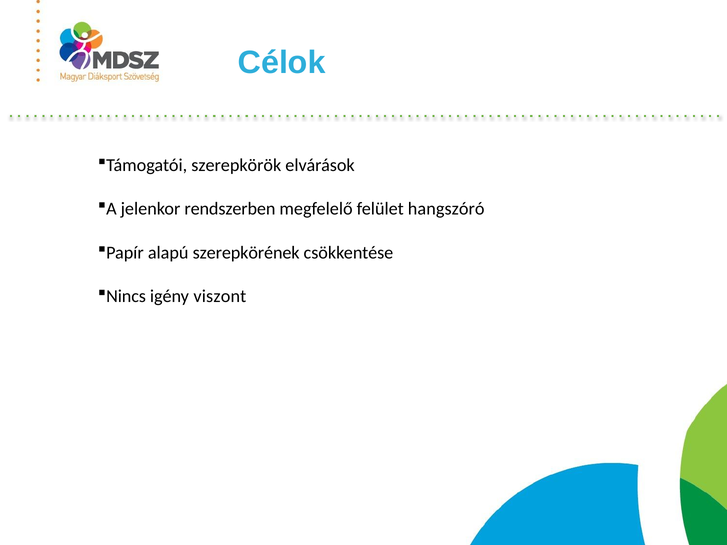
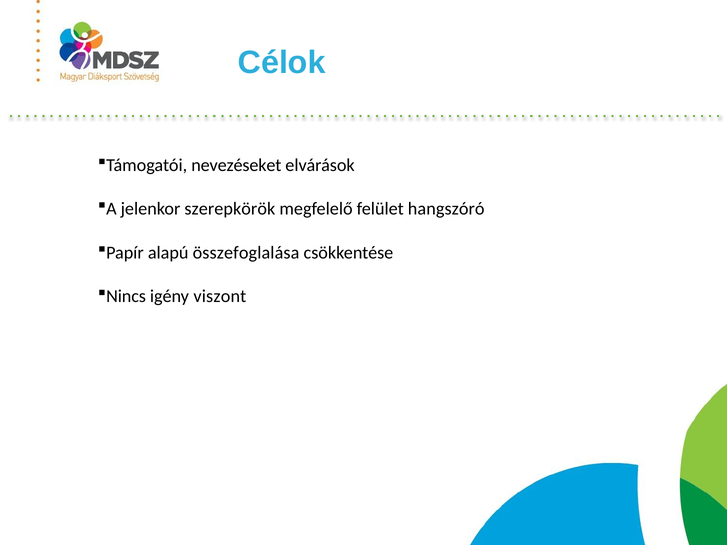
szerepkörök: szerepkörök -> nevezéseket
rendszerben: rendszerben -> szerepkörök
szerepkörének: szerepkörének -> összefoglalása
